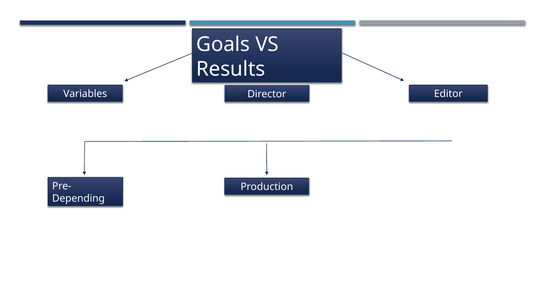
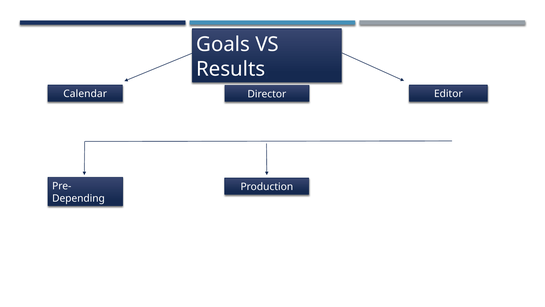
Variables: Variables -> Calendar
